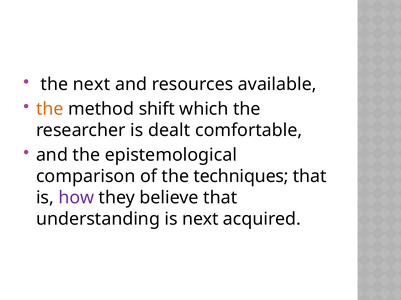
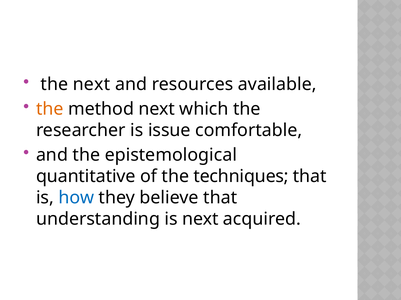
method shift: shift -> next
dealt: dealt -> issue
comparison: comparison -> quantitative
how colour: purple -> blue
